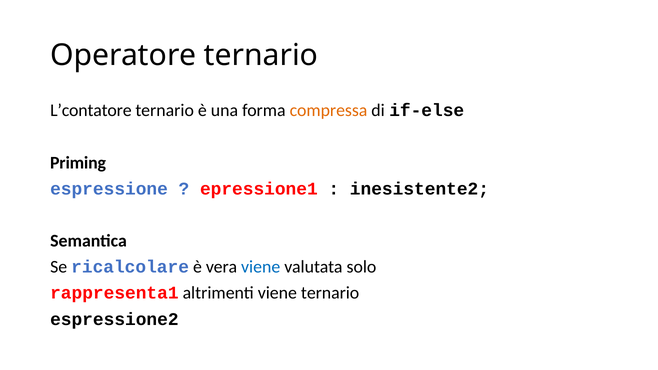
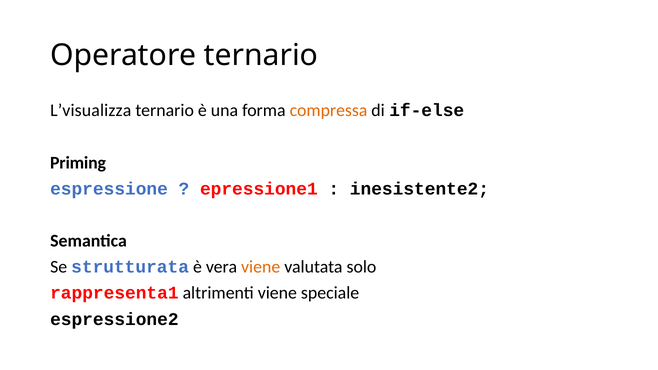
L’contatore: L’contatore -> L’visualizza
ricalcolare: ricalcolare -> strutturata
viene at (261, 267) colour: blue -> orange
viene ternario: ternario -> speciale
